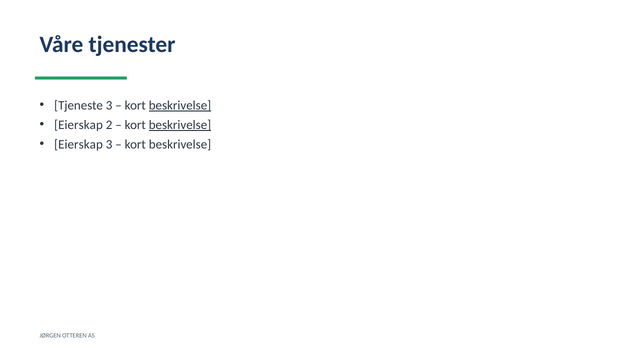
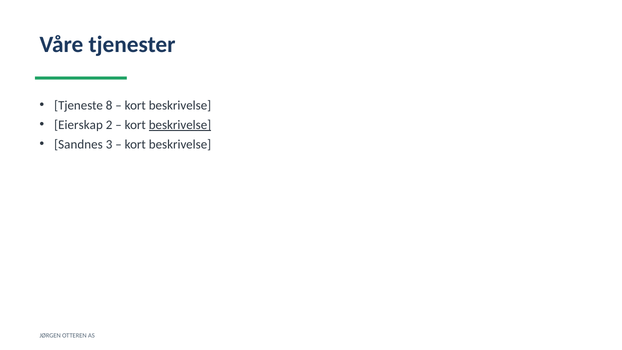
Tjeneste 3: 3 -> 8
beskrivelse at (180, 105) underline: present -> none
Eierskap at (78, 144): Eierskap -> Sandnes
